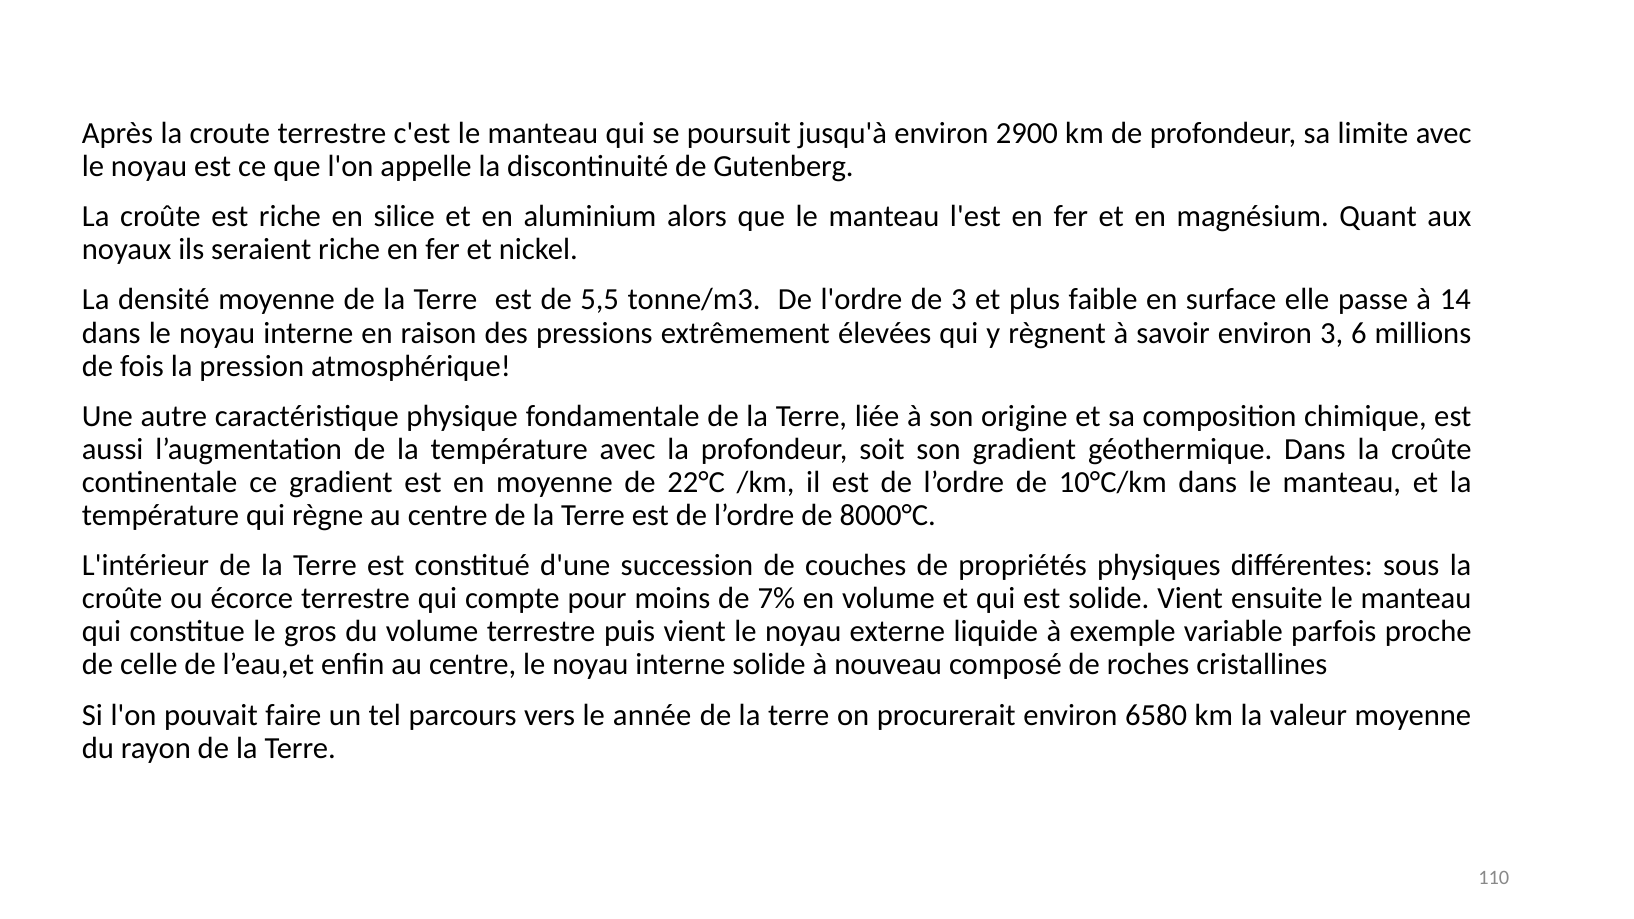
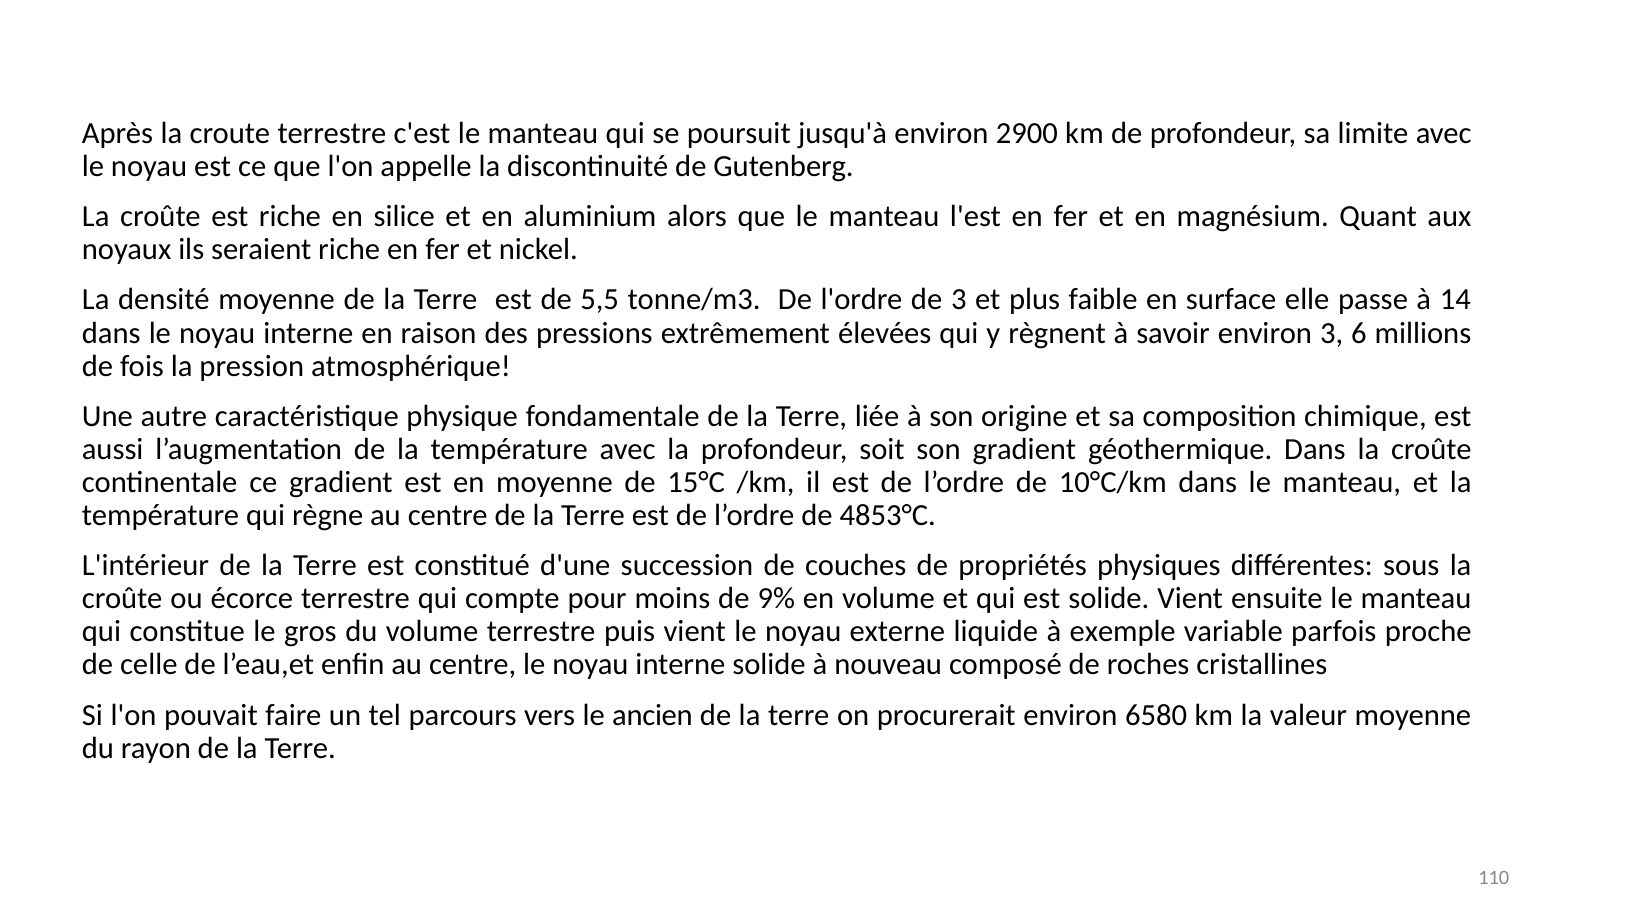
22°C: 22°C -> 15°C
8000°C: 8000°C -> 4853°C
7%: 7% -> 9%
année: année -> ancien
